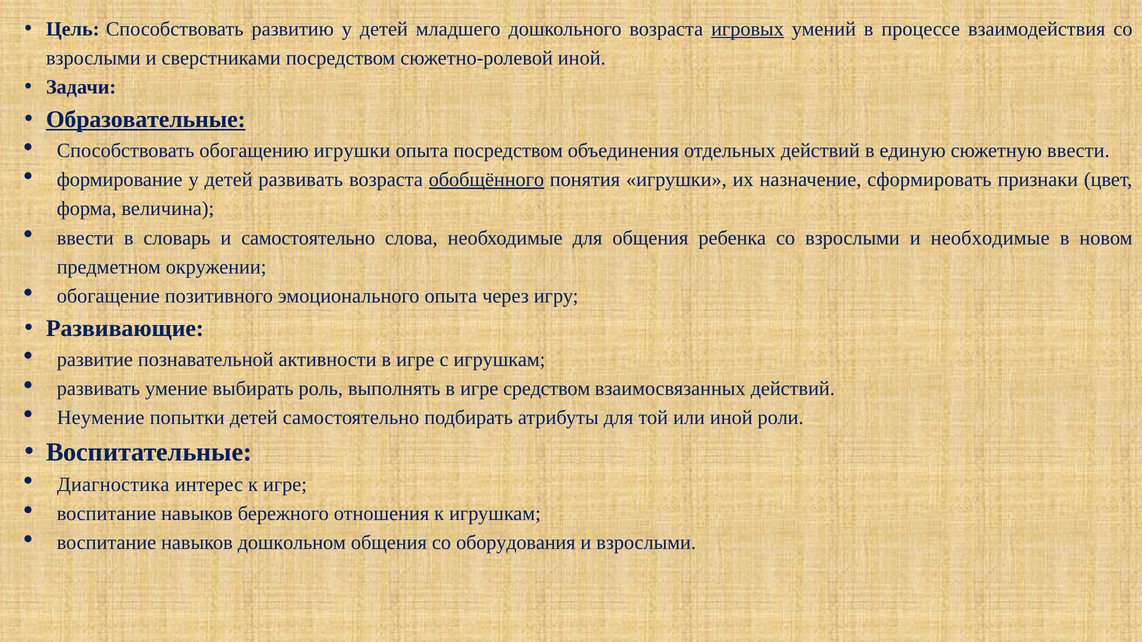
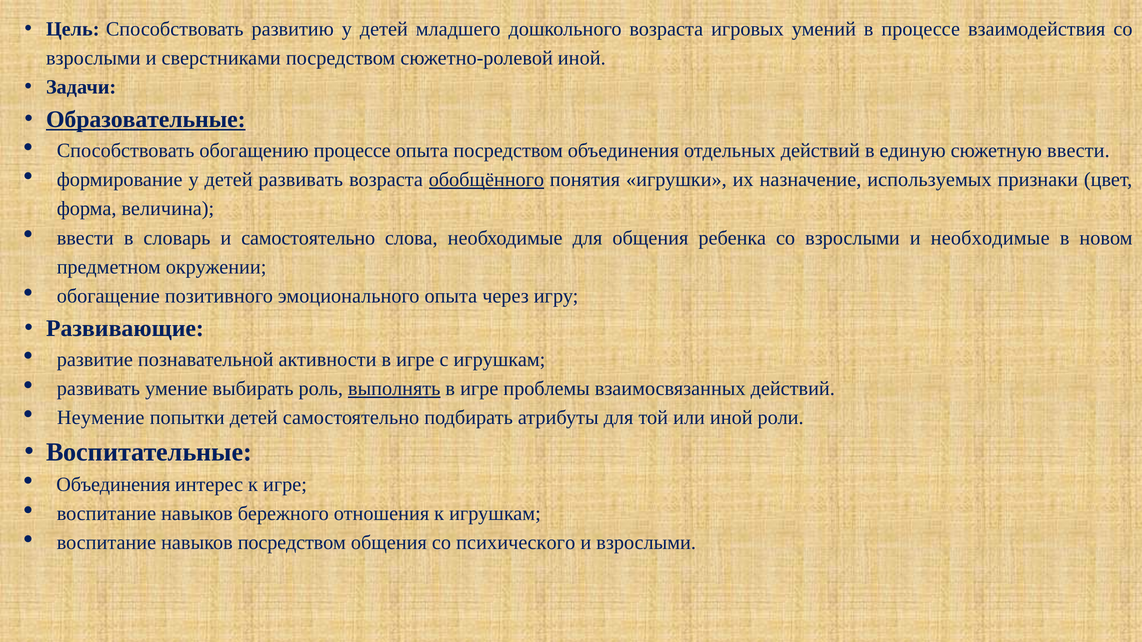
игровых underline: present -> none
обогащению игрушки: игрушки -> процессе
сформировать: сформировать -> используемых
выполнять underline: none -> present
средством: средством -> проблемы
Диагностика at (113, 485): Диагностика -> Объединения
навыков дошкольном: дошкольном -> посредством
оборудования: оборудования -> психического
